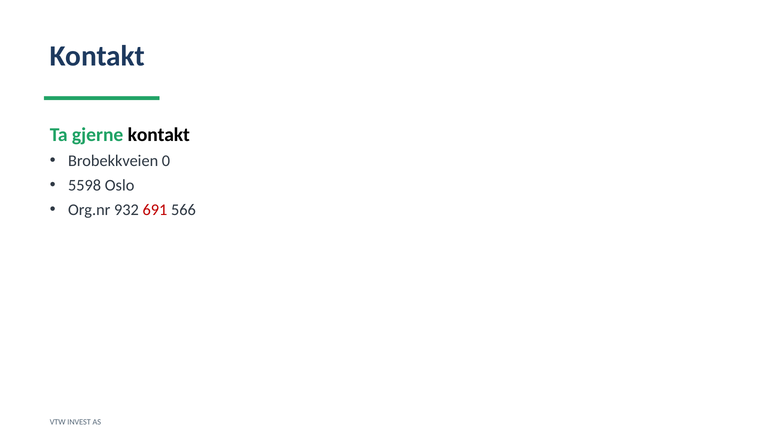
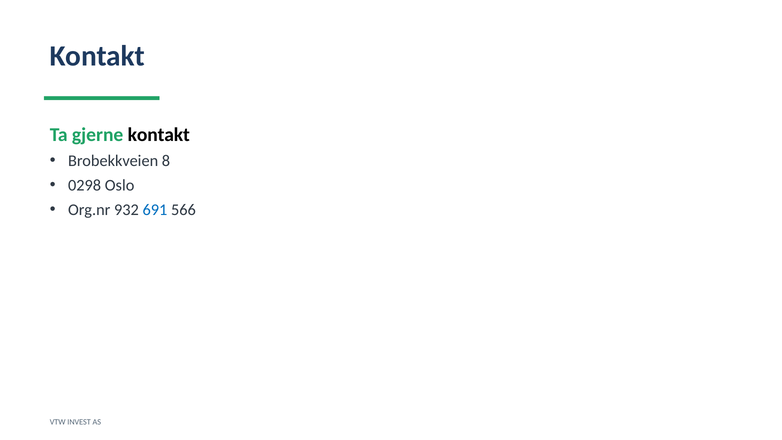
0: 0 -> 8
5598: 5598 -> 0298
691 colour: red -> blue
